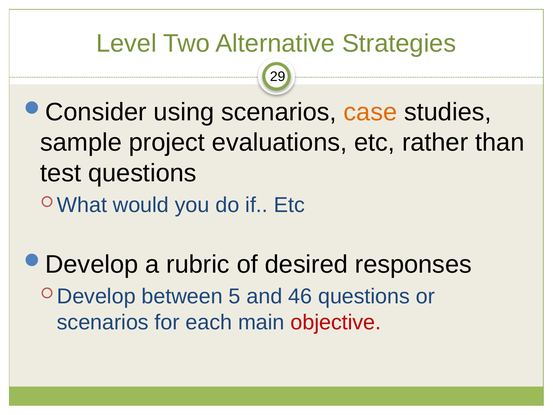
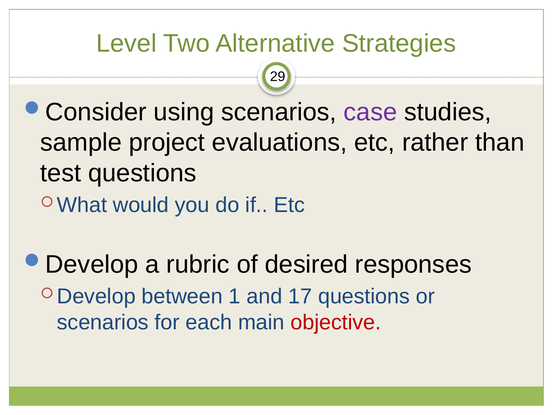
case colour: orange -> purple
5: 5 -> 1
46: 46 -> 17
